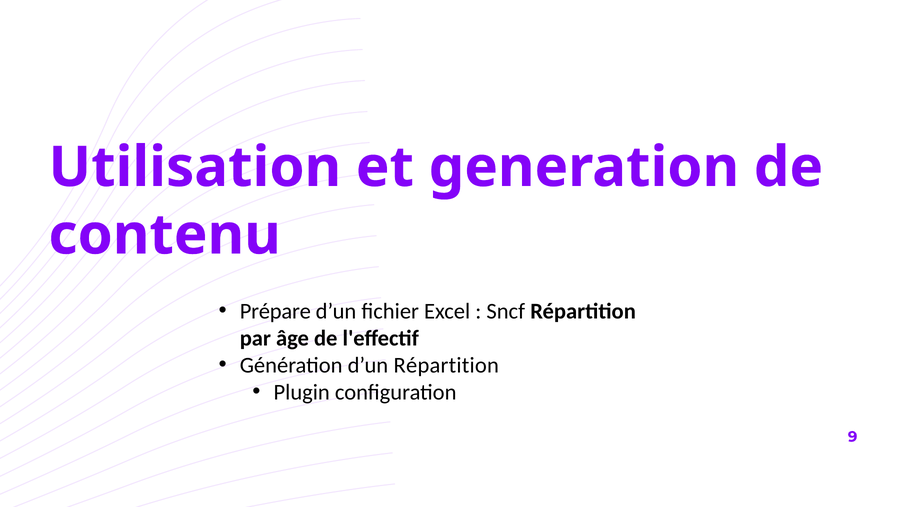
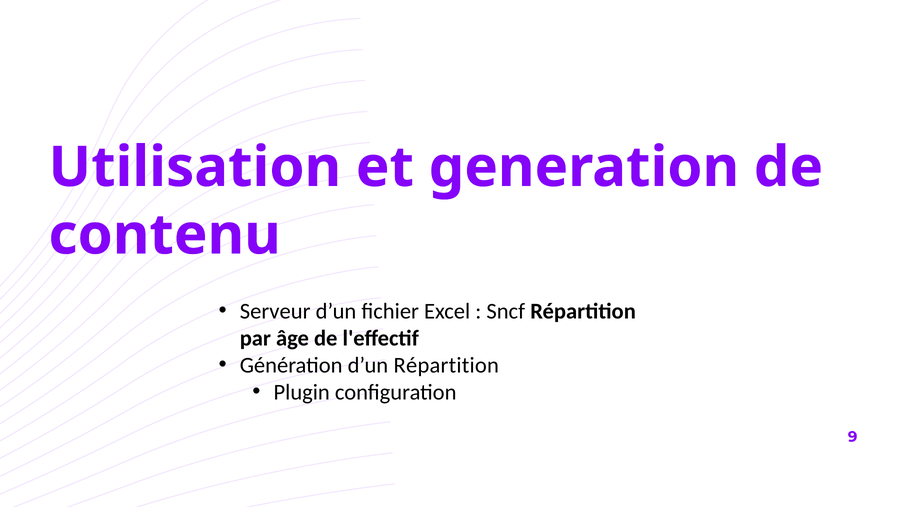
Prépare: Prépare -> Serveur
